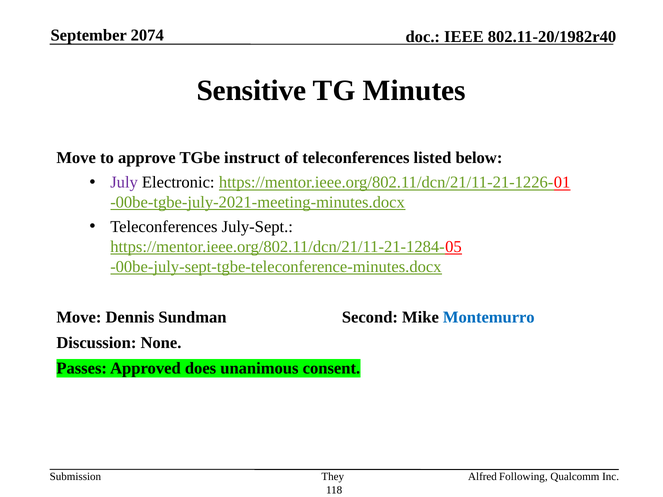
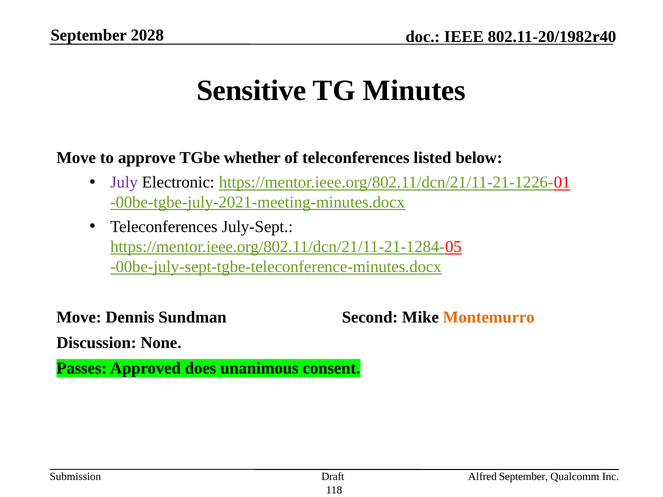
2074: 2074 -> 2028
instruct: instruct -> whether
Montemurro colour: blue -> orange
They: They -> Draft
Alfred Following: Following -> September
